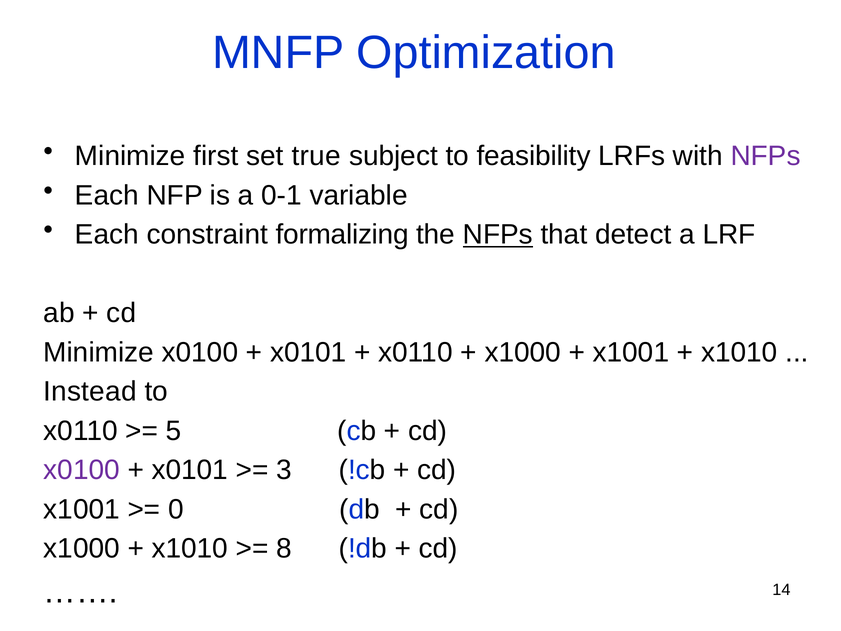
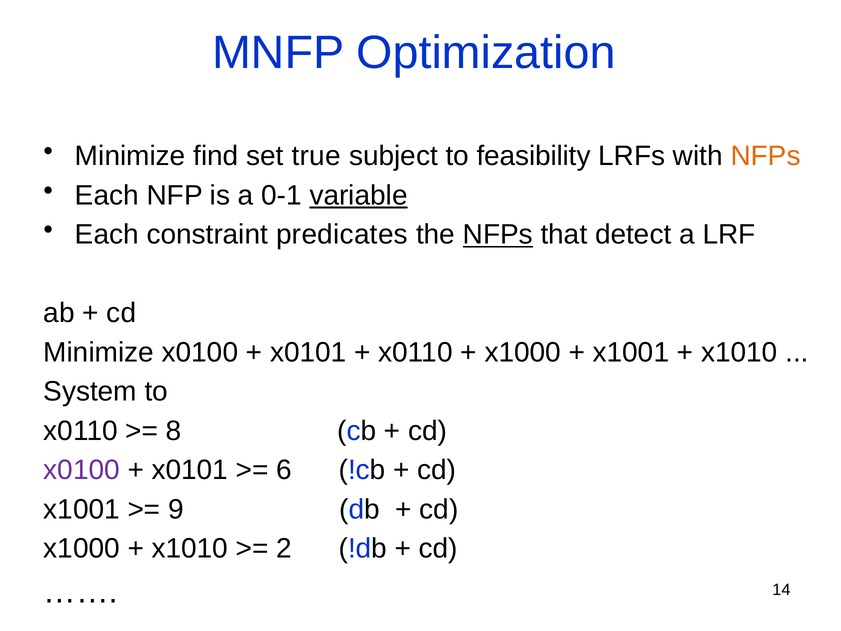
first: first -> find
NFPs at (766, 156) colour: purple -> orange
variable underline: none -> present
formalizing: formalizing -> predicates
Instead: Instead -> System
5: 5 -> 8
3: 3 -> 6
0: 0 -> 9
8: 8 -> 2
